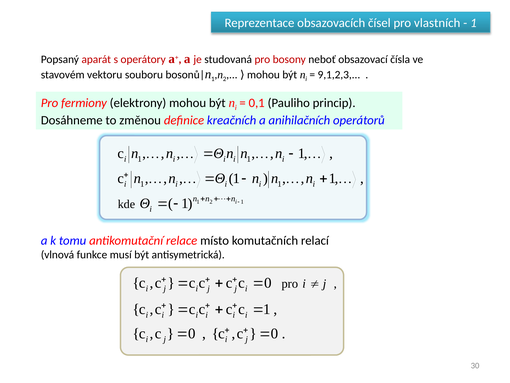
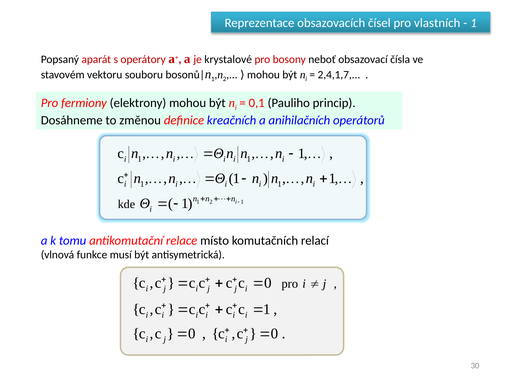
studovaná: studovaná -> krystalové
9,1,2,3: 9,1,2,3 -> 2,4,1,7
